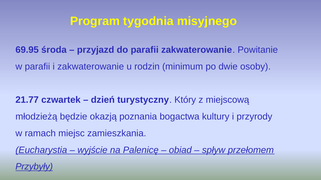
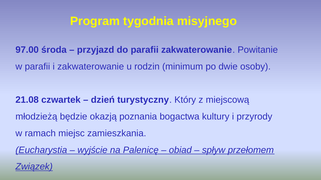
69.95: 69.95 -> 97.00
21.77: 21.77 -> 21.08
Przybyły: Przybyły -> Związek
